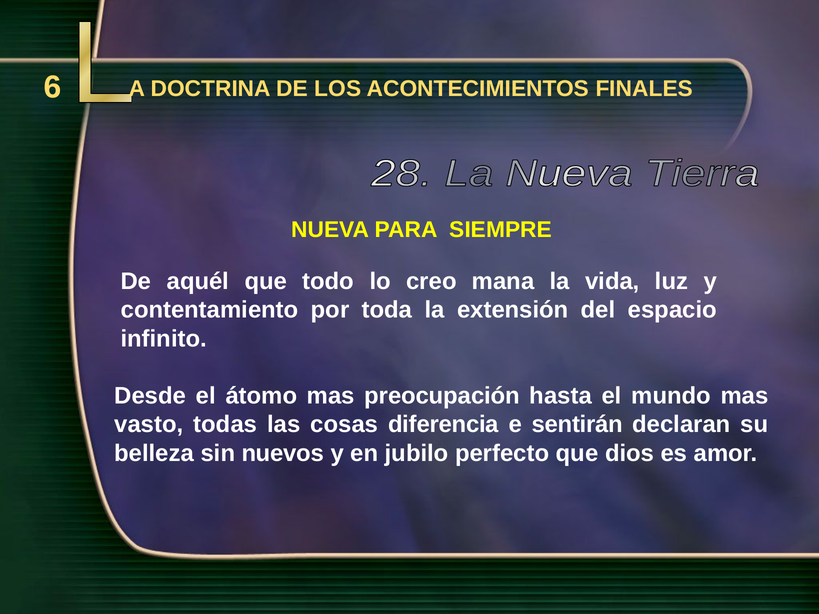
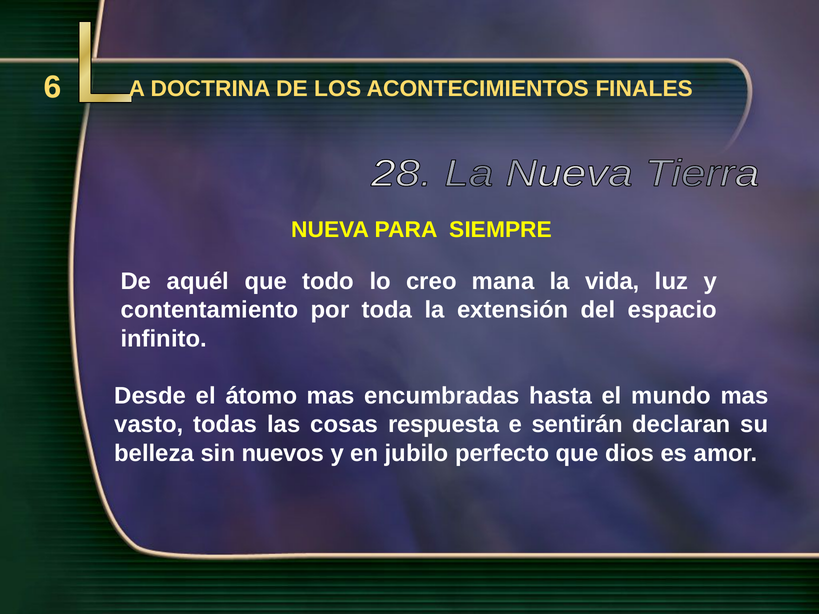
preocupación: preocupación -> encumbradas
diferencia: diferencia -> respuesta
